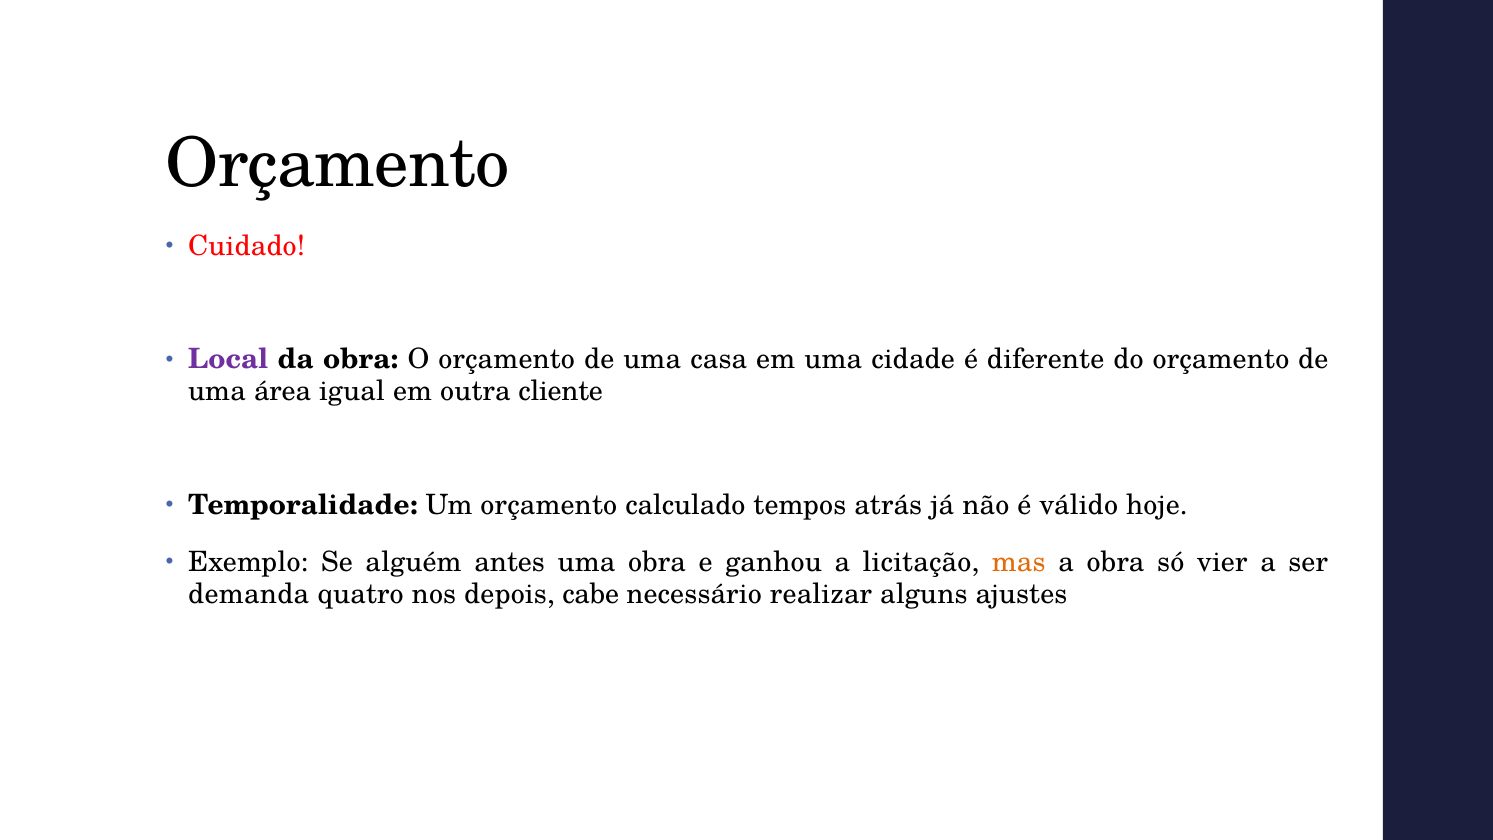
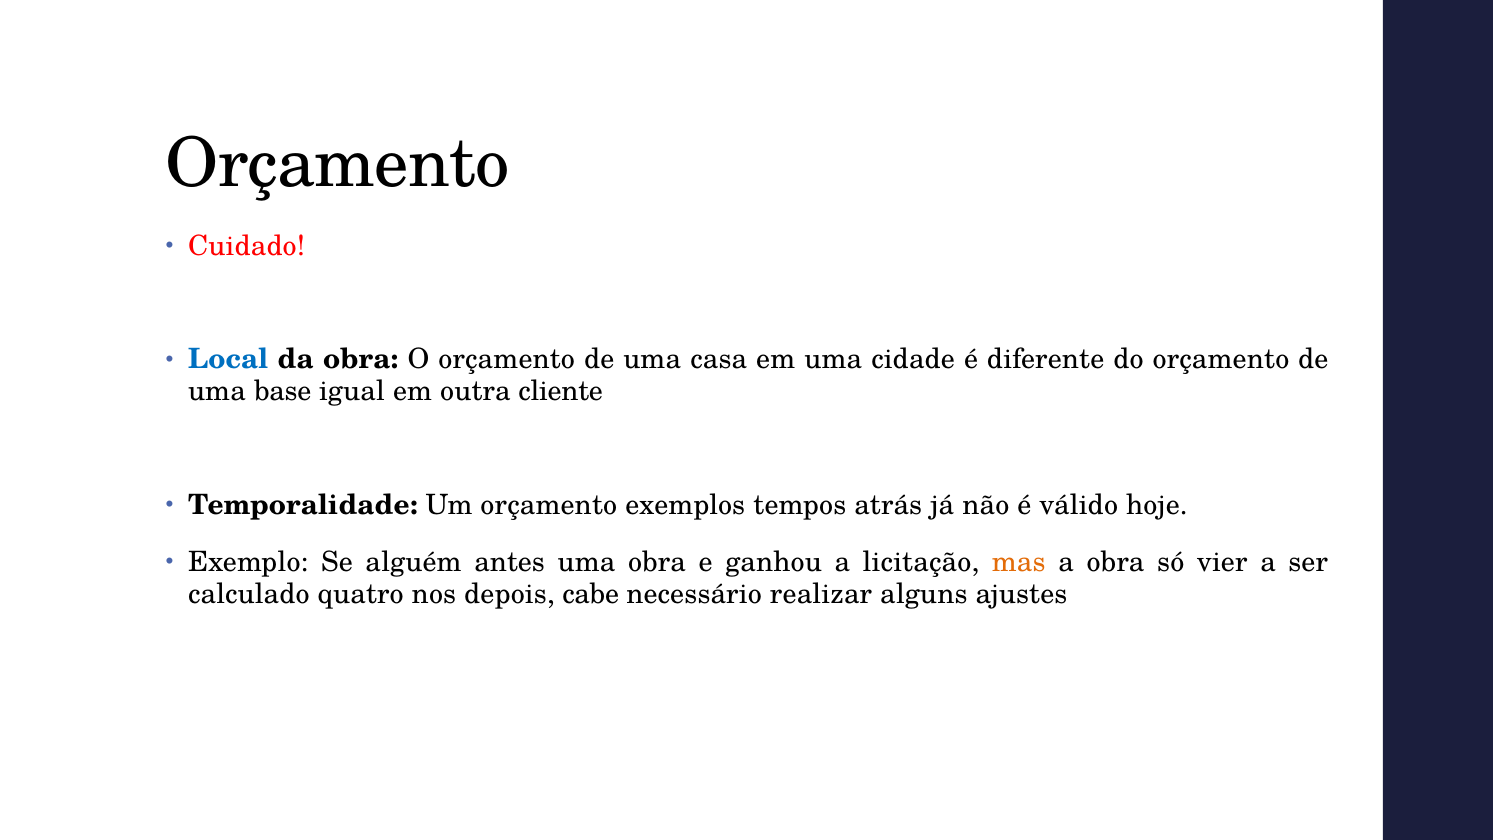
Local colour: purple -> blue
área: área -> base
calculado: calculado -> exemplos
demanda: demanda -> calculado
